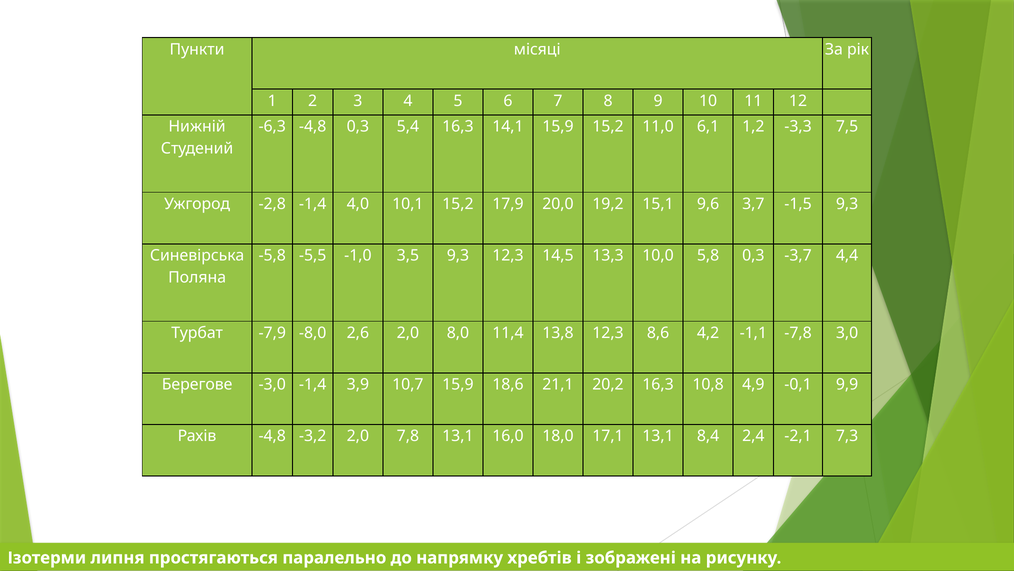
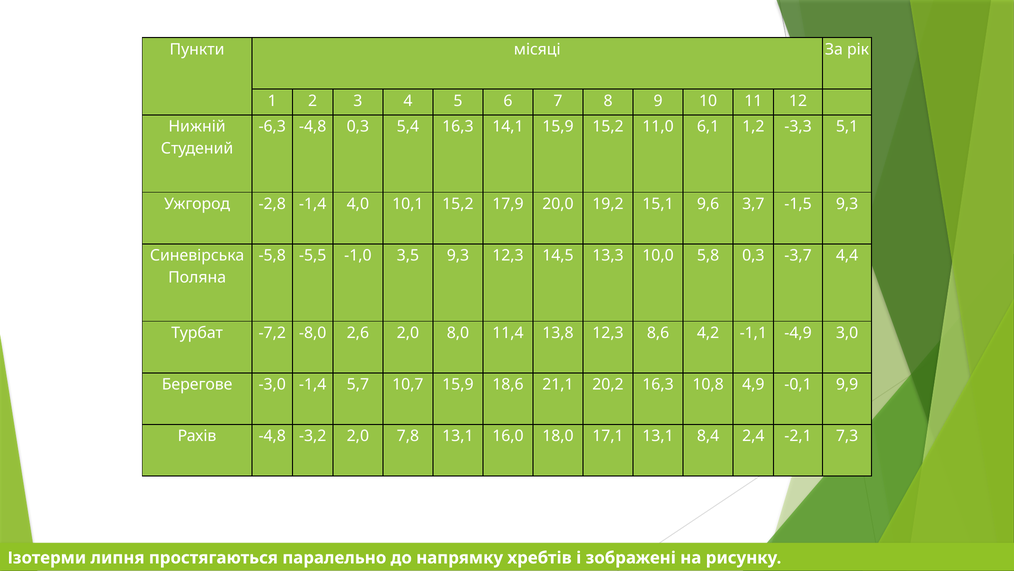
7,5: 7,5 -> 5,1
-7,9: -7,9 -> -7,2
-7,8: -7,8 -> -4,9
3,9: 3,9 -> 5,7
